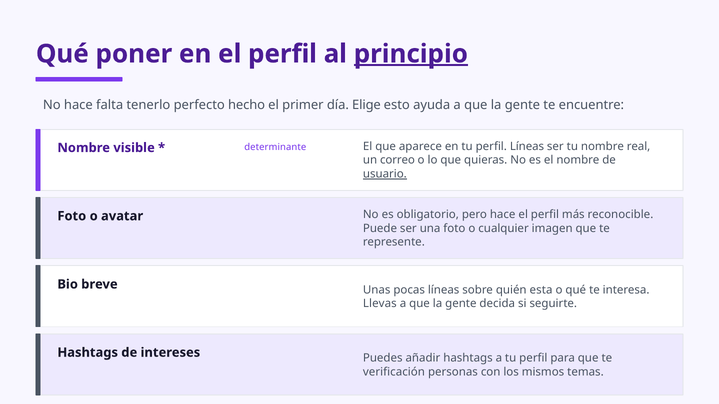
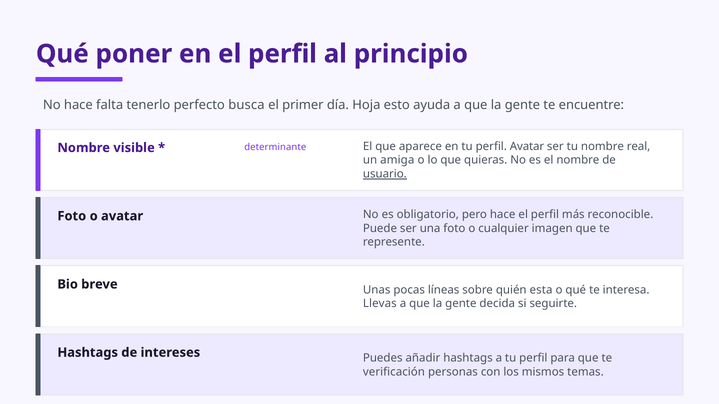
principio underline: present -> none
hecho: hecho -> busca
Elige: Elige -> Hoja
perfil Líneas: Líneas -> Avatar
correo: correo -> amiga
